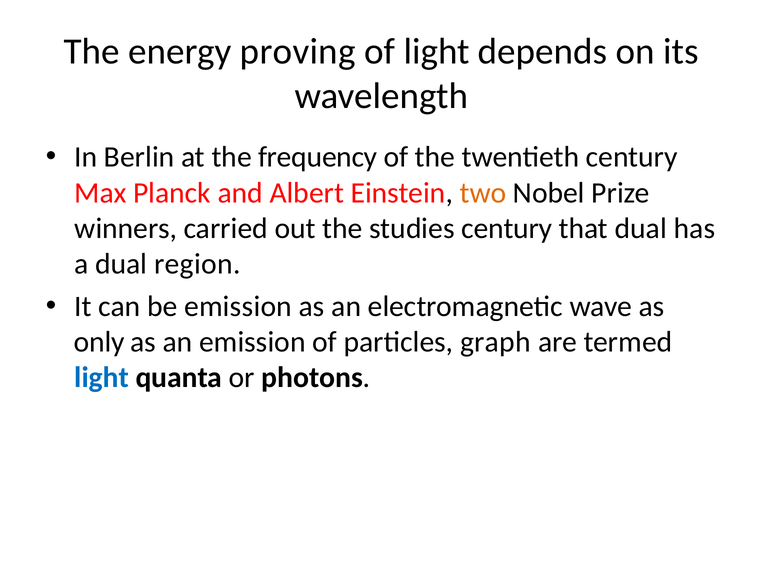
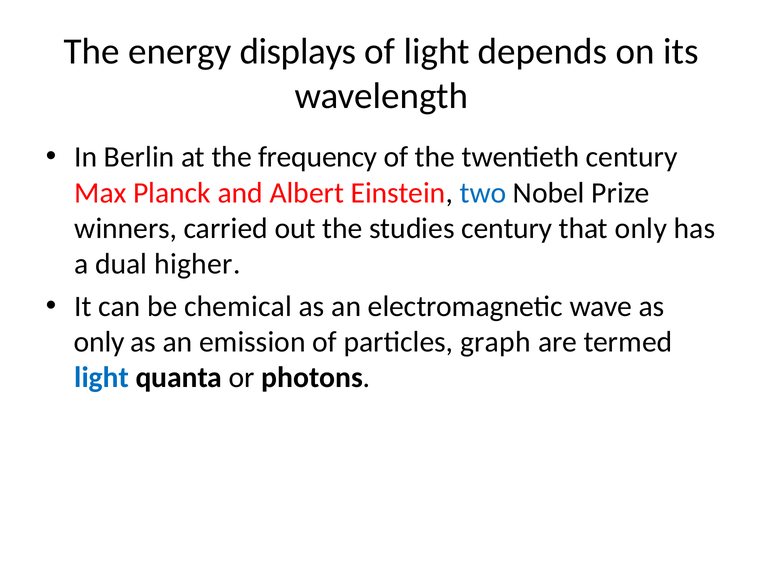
proving: proving -> displays
two colour: orange -> blue
that dual: dual -> only
region: region -> higher
be emission: emission -> chemical
